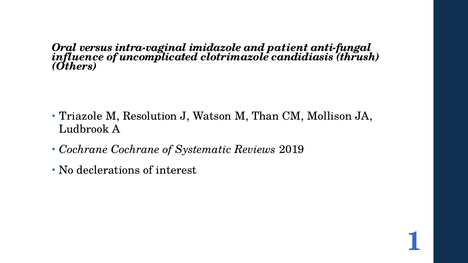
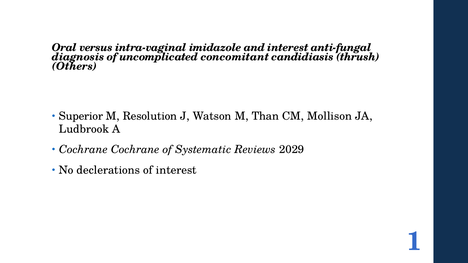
and patient: patient -> interest
influence: influence -> diagnosis
clotrimazole: clotrimazole -> concomitant
Triazole: Triazole -> Superior
2019: 2019 -> 2029
